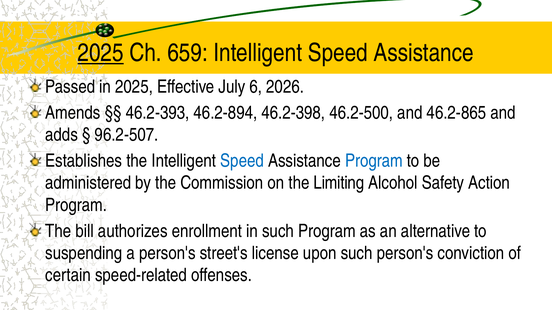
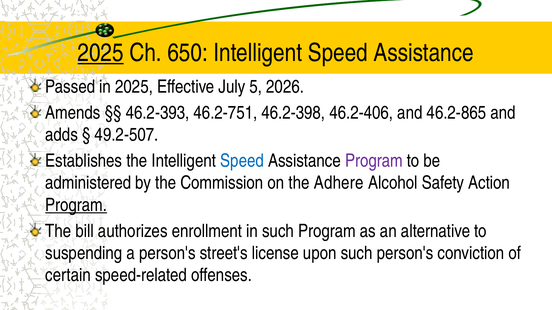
659: 659 -> 650
6: 6 -> 5
46.2-894: 46.2-894 -> 46.2-751
46.2-500: 46.2-500 -> 46.2-406
96.2-507: 96.2-507 -> 49.2-507
Program at (374, 161) colour: blue -> purple
Limiting: Limiting -> Adhere
Program at (76, 205) underline: none -> present
